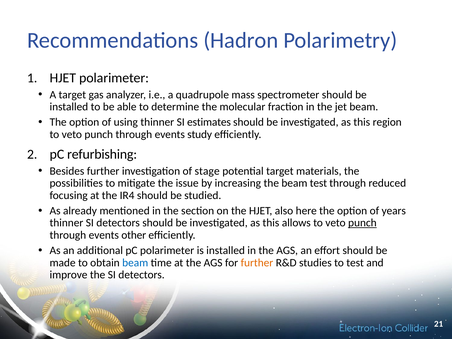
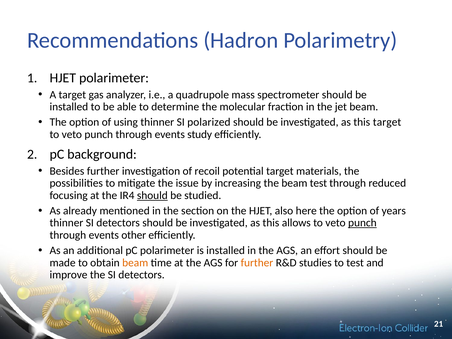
estimates: estimates -> polarized
this region: region -> target
refurbishing: refurbishing -> background
stage: stage -> recoil
should at (152, 195) underline: none -> present
beam at (135, 263) colour: blue -> orange
